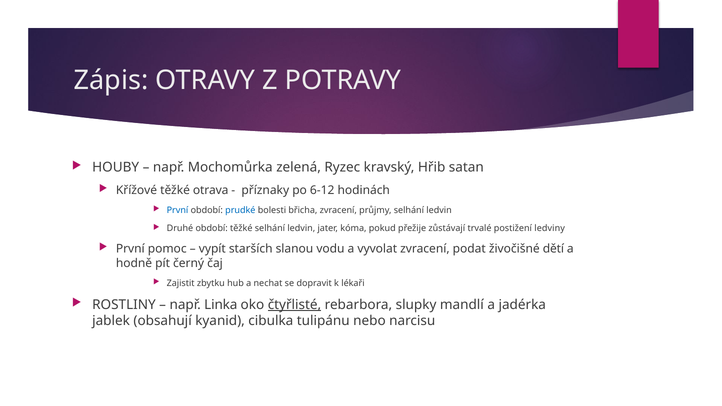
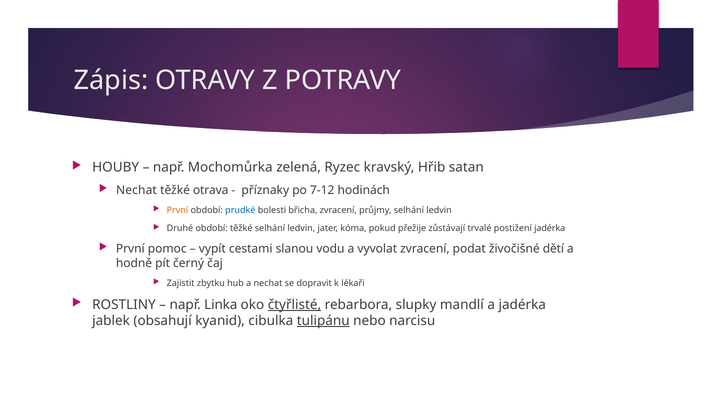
Křížové at (137, 190): Křížové -> Nechat
6-12: 6-12 -> 7-12
První at (177, 210) colour: blue -> orange
postižení ledviny: ledviny -> jadérka
starších: starších -> cestami
tulipánu underline: none -> present
